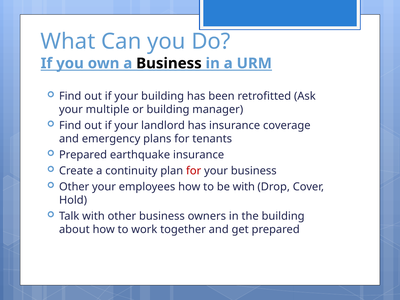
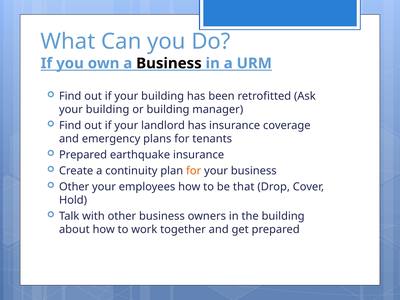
multiple at (108, 109): multiple -> building
for at (194, 171) colour: red -> orange
be with: with -> that
